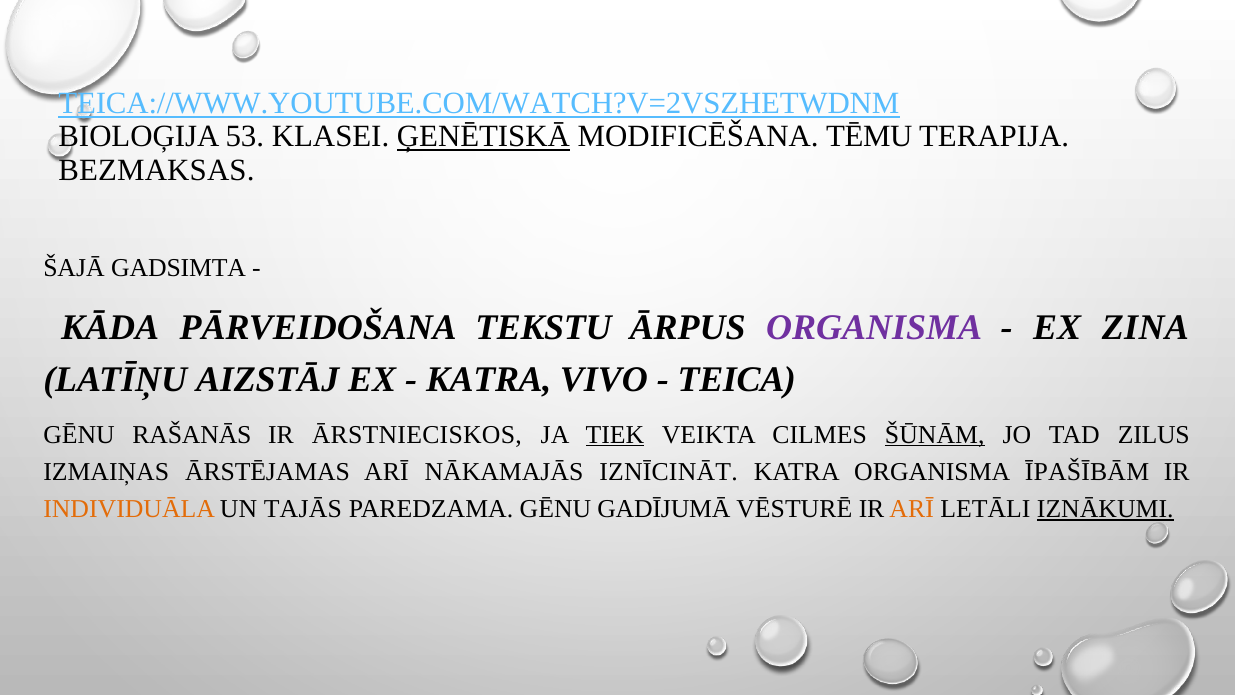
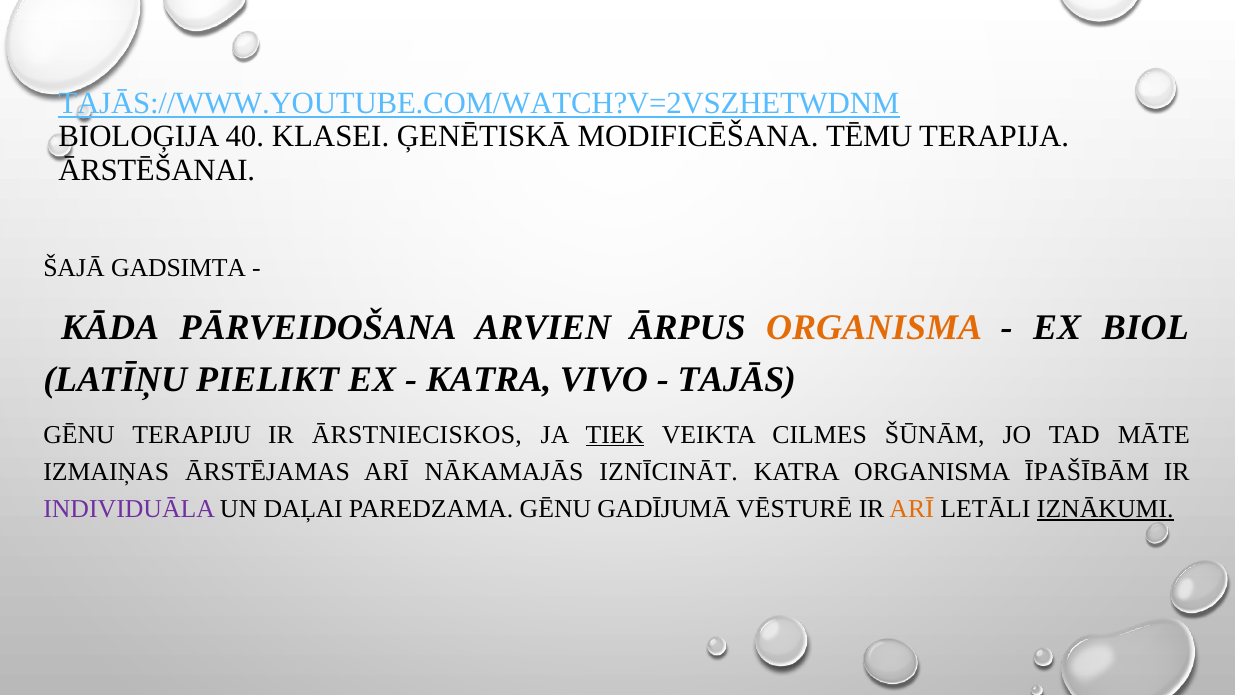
TEICA://WWW.YOUTUBE.COM/WATCH?V=2VSZHETWDNM: TEICA://WWW.YOUTUBE.COM/WATCH?V=2VSZHETWDNM -> TAJĀS://WWW.YOUTUBE.COM/WATCH?V=2VSZHETWDNM
53: 53 -> 40
ĢENĒTISKĀ underline: present -> none
BEZMAKSAS: BEZMAKSAS -> ĀRSTĒŠANAI
TEKSTU: TEKSTU -> ARVIEN
ORGANISMA at (874, 327) colour: purple -> orange
ZINA: ZINA -> BIOL
AIZSTĀJ: AIZSTĀJ -> PIELIKT
TEICA: TEICA -> TAJĀS
RAŠANĀS: RAŠANĀS -> TERAPIJU
ŠŪNĀM underline: present -> none
ZILUS: ZILUS -> MĀTE
INDIVIDUĀLA colour: orange -> purple
TAJĀS: TAJĀS -> DAĻAI
